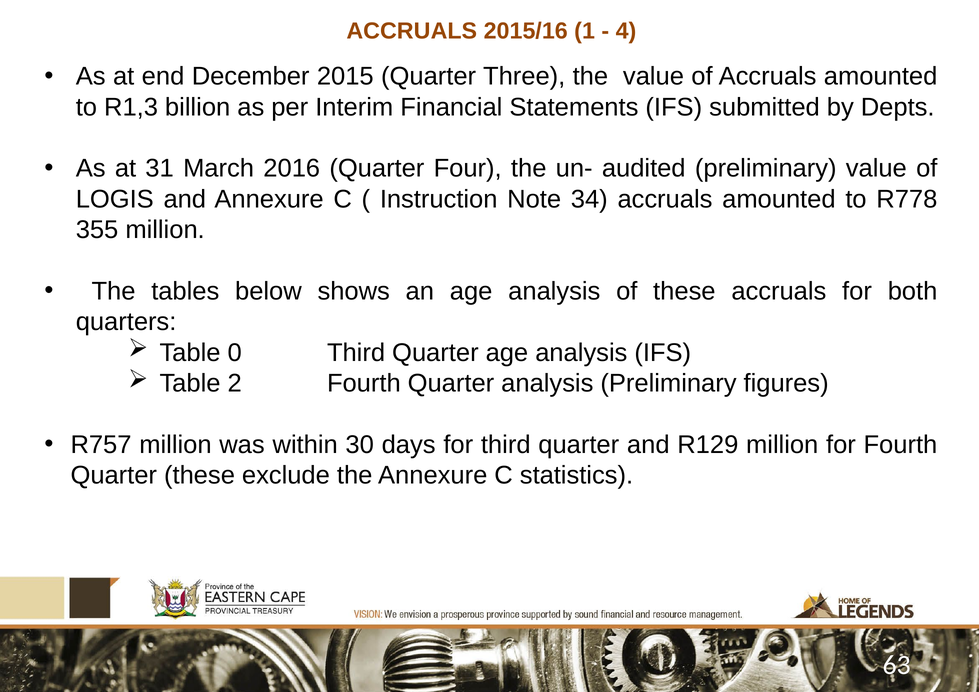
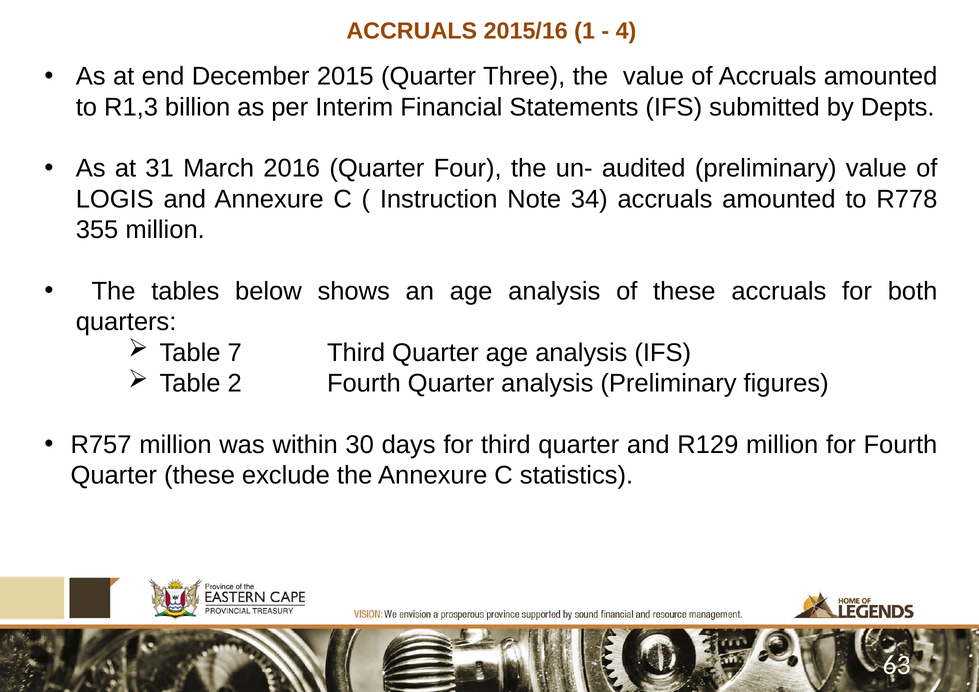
0: 0 -> 7
